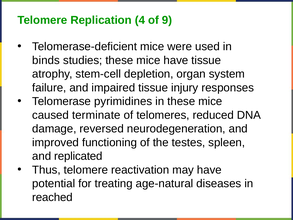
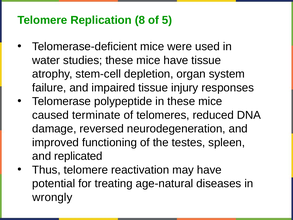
4: 4 -> 8
9: 9 -> 5
binds: binds -> water
pyrimidines: pyrimidines -> polypeptide
reached: reached -> wrongly
